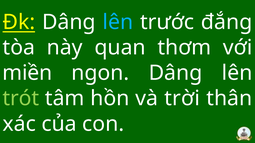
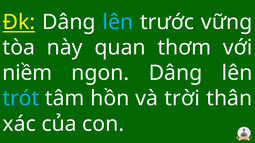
đắng: đắng -> vững
miền: miền -> niềm
trót colour: light green -> light blue
